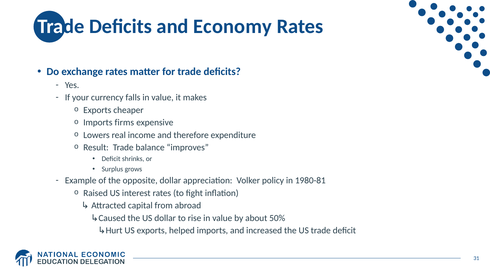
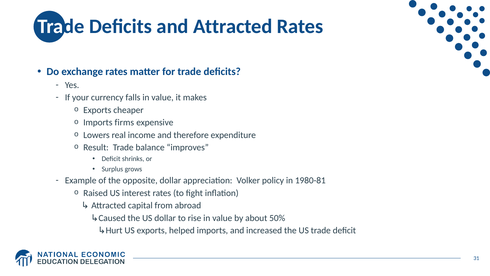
and Economy: Economy -> Attracted
